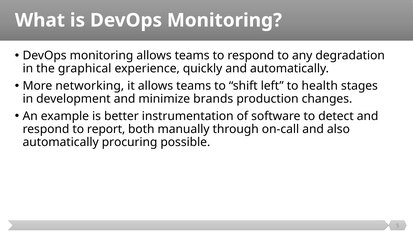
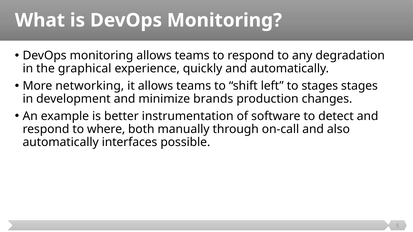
to health: health -> stages
report: report -> where
procuring: procuring -> interfaces
